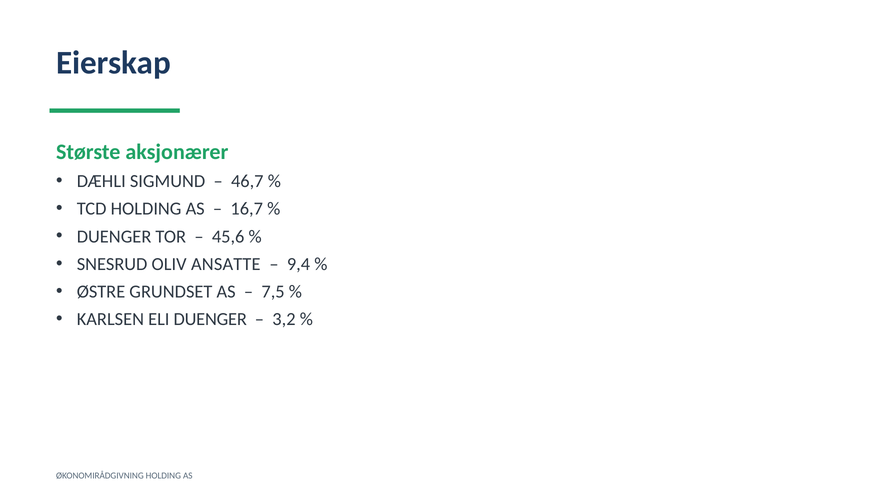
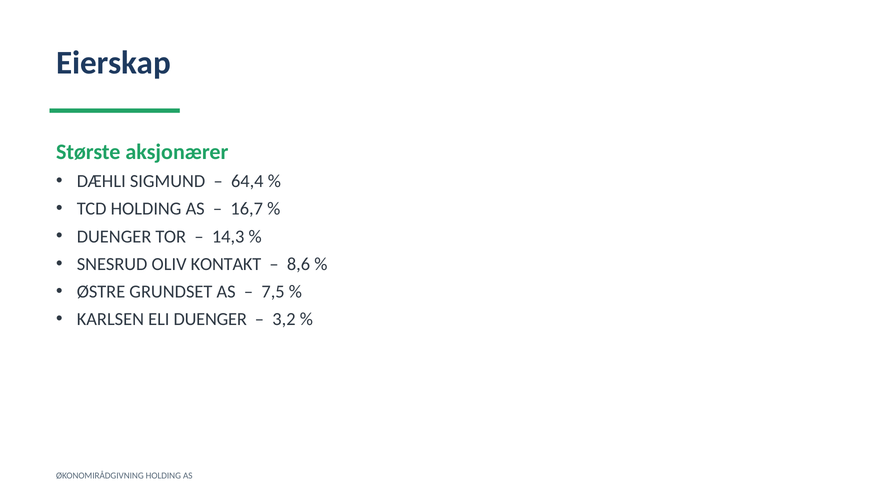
46,7: 46,7 -> 64,4
45,6: 45,6 -> 14,3
ANSATTE: ANSATTE -> KONTAKT
9,4: 9,4 -> 8,6
